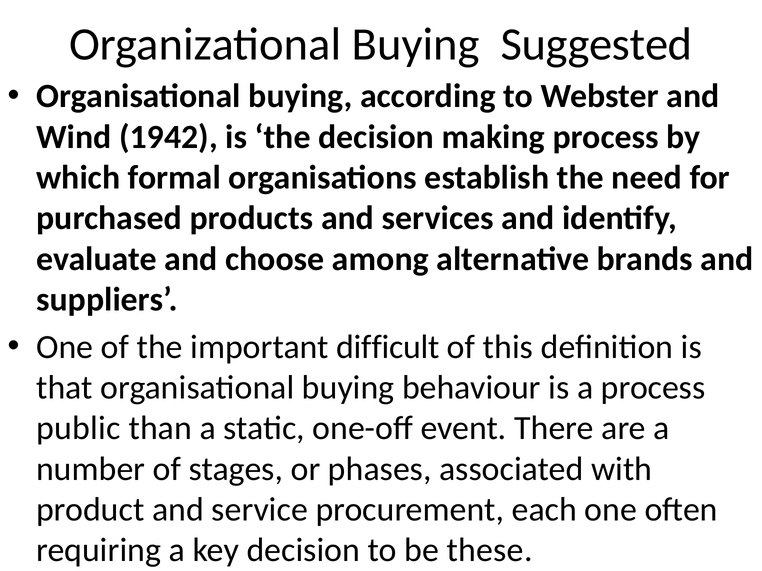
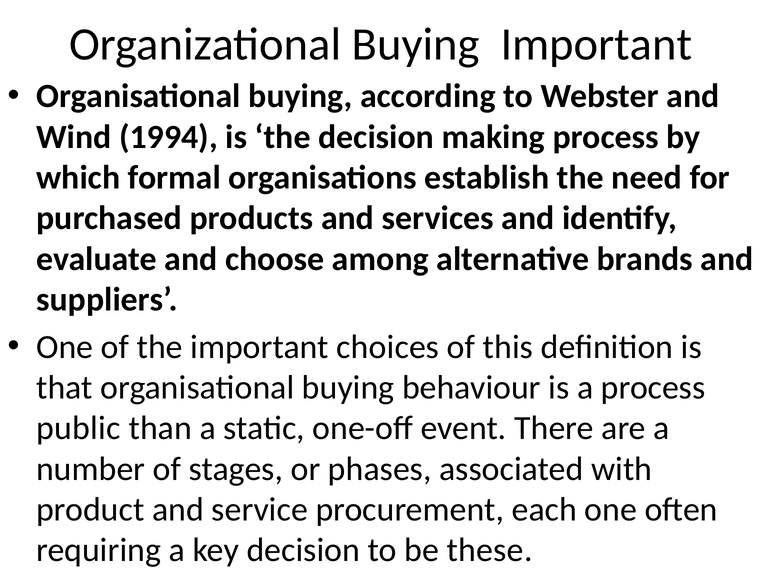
Buying Suggested: Suggested -> Important
1942: 1942 -> 1994
difficult: difficult -> choices
